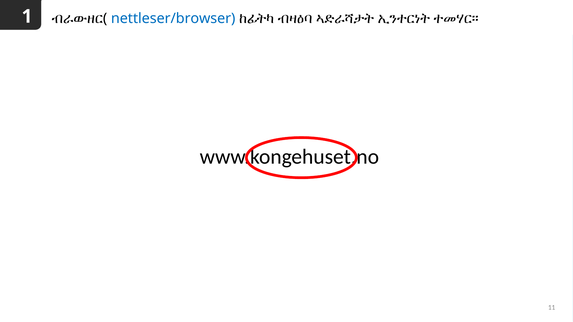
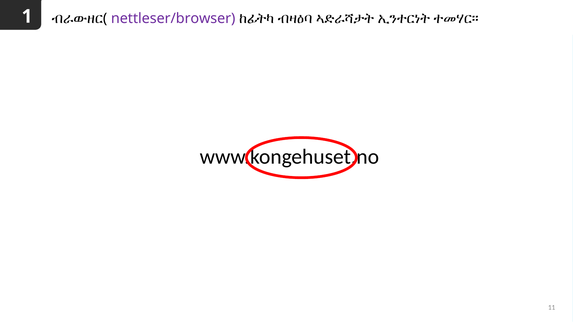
nettleser/browser colour: blue -> purple
